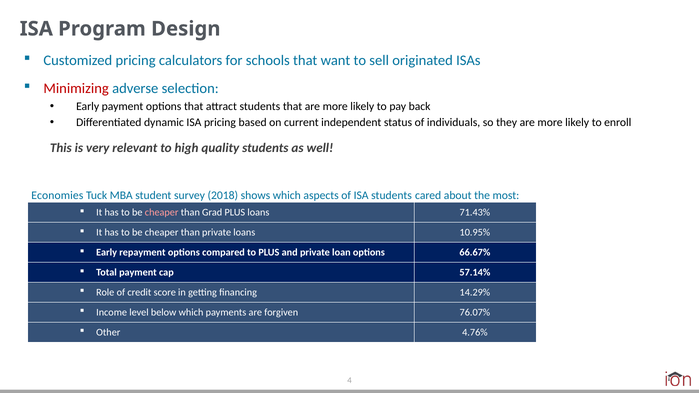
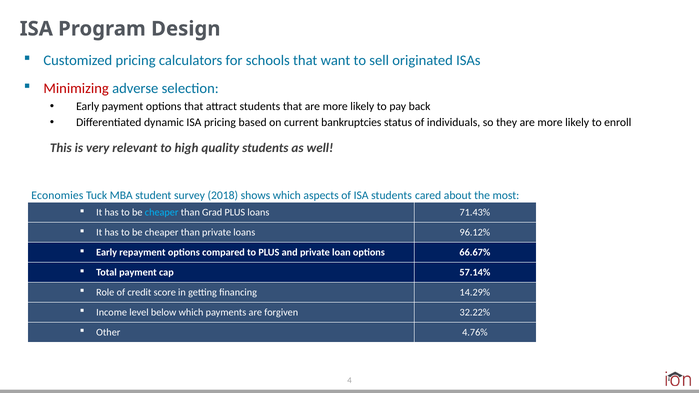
independent: independent -> bankruptcies
cheaper at (162, 212) colour: pink -> light blue
10.95%: 10.95% -> 96.12%
76.07%: 76.07% -> 32.22%
